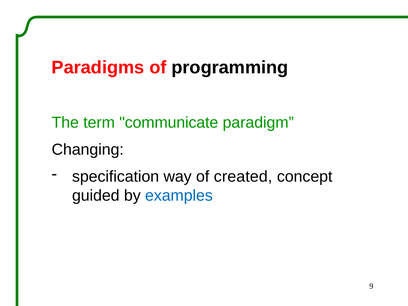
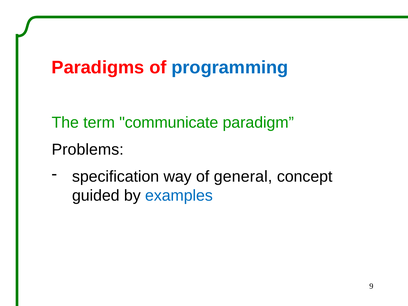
programming colour: black -> blue
Changing: Changing -> Problems
created: created -> general
